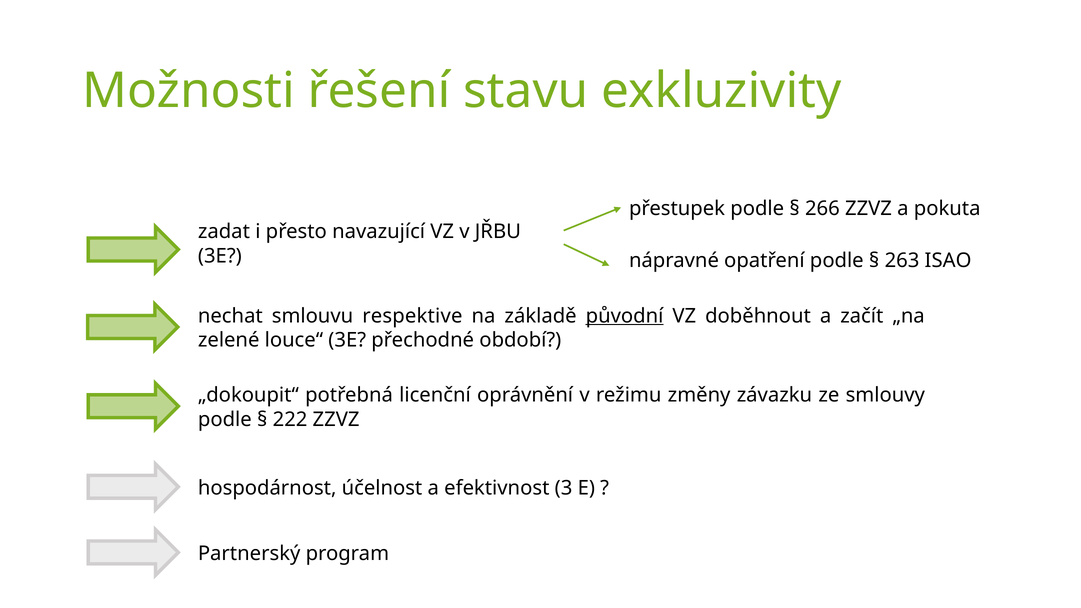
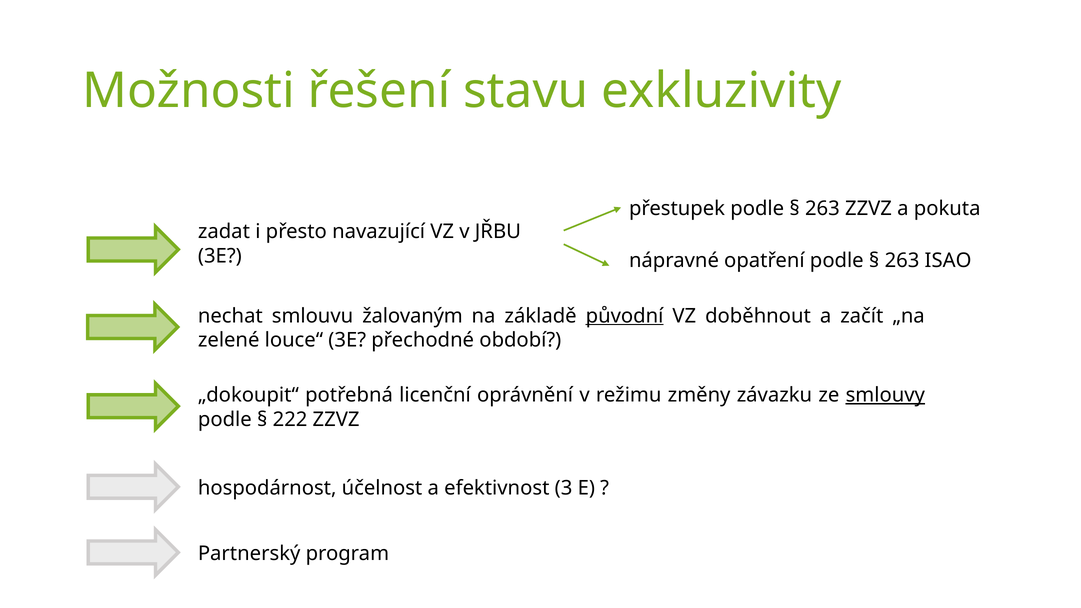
266 at (822, 209): 266 -> 263
respektive: respektive -> žalovaným
smlouvy underline: none -> present
